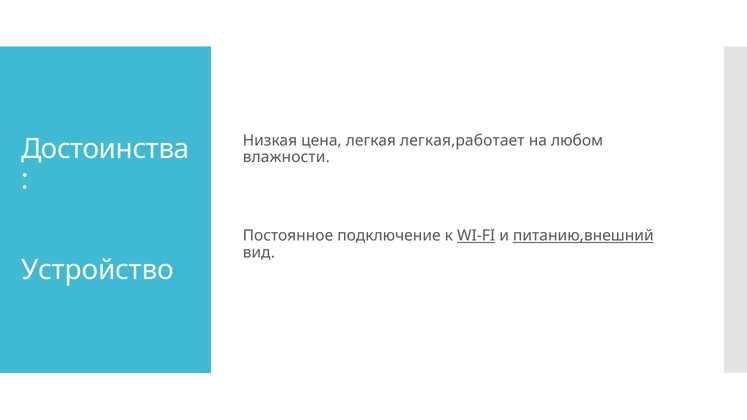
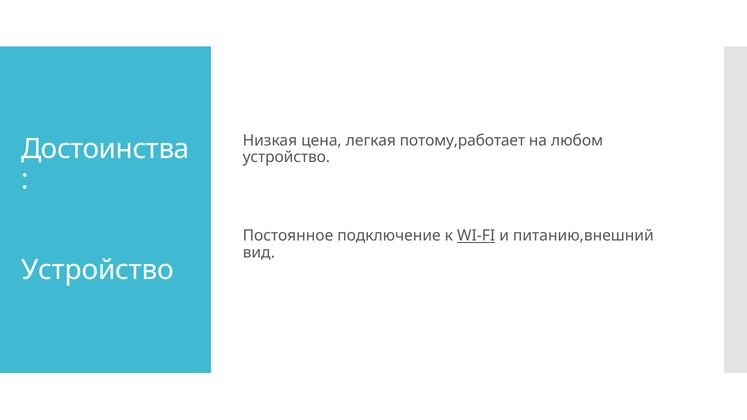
легкая,работает: легкая,работает -> потому,работает
влажности at (286, 157): влажности -> устройство
питанию,внешний underline: present -> none
